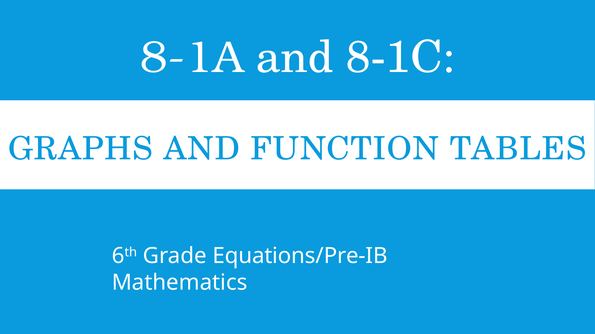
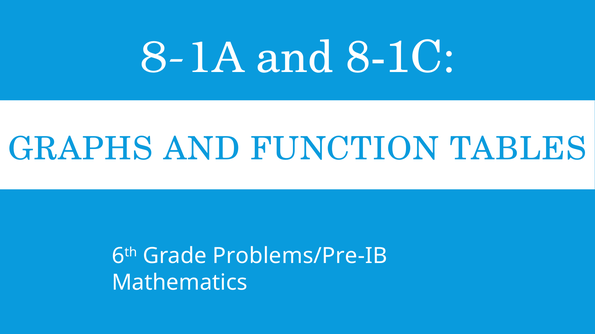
Equations/Pre-IB: Equations/Pre-IB -> Problems/Pre-IB
